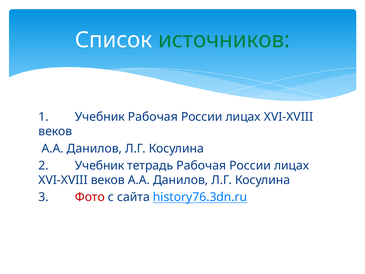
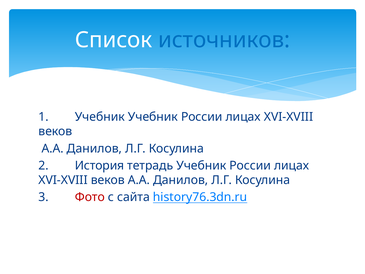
источников colour: green -> blue
Учебник Рабочая: Рабочая -> Учебник
2 Учебник: Учебник -> История
тетрадь Рабочая: Рабочая -> Учебник
